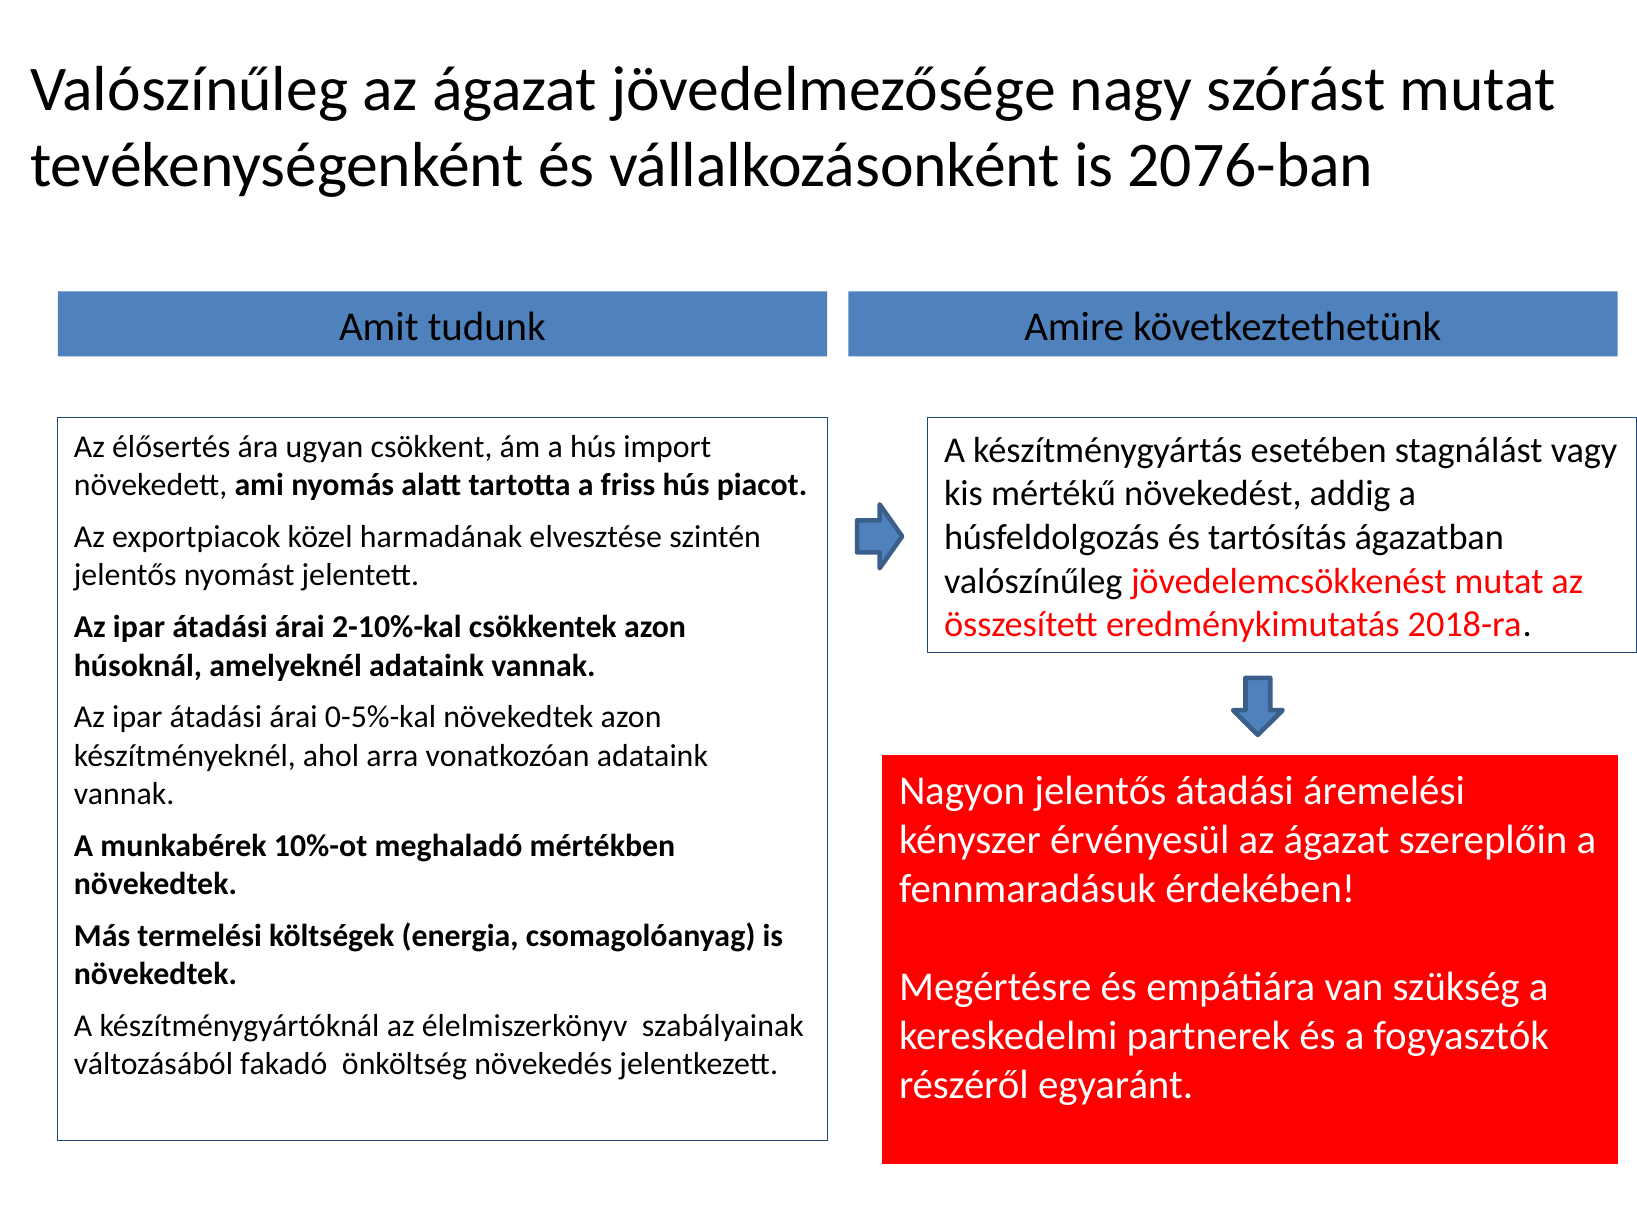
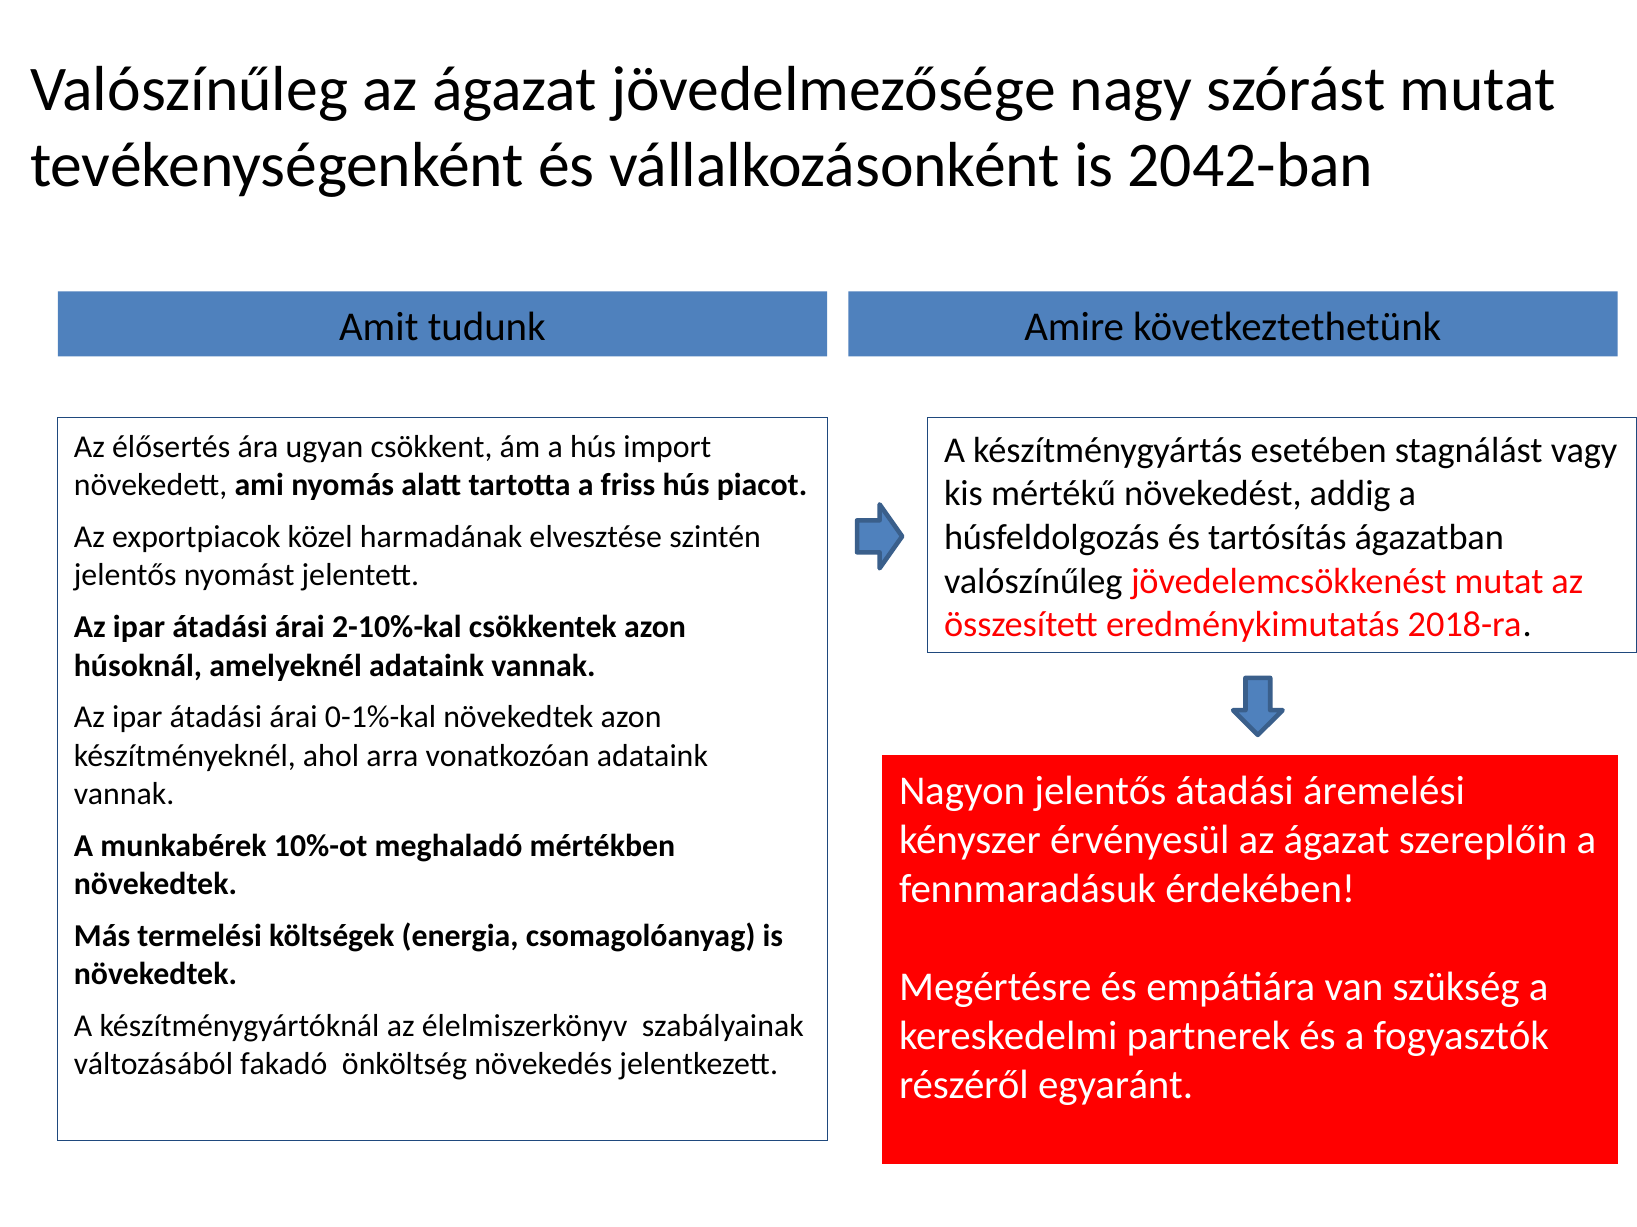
2076-ban: 2076-ban -> 2042-ban
0-5%-kal: 0-5%-kal -> 0-1%-kal
